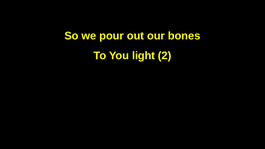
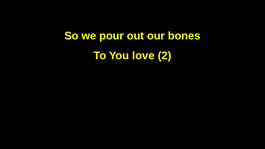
light: light -> love
